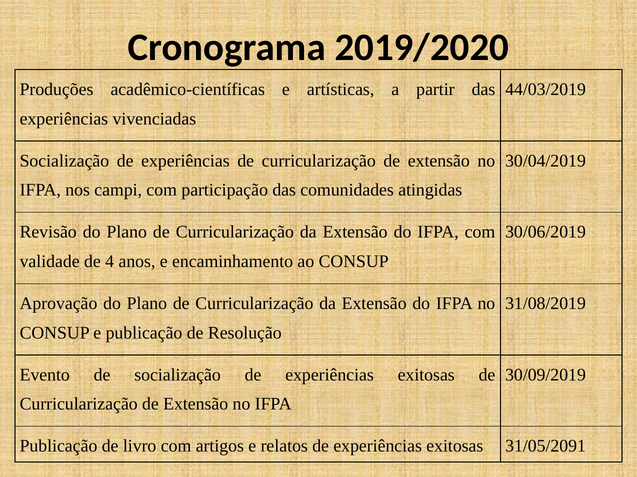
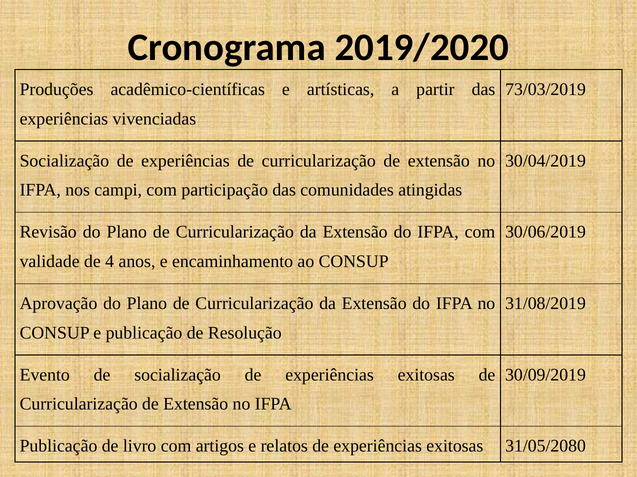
44/03/2019: 44/03/2019 -> 73/03/2019
31/05/2091: 31/05/2091 -> 31/05/2080
